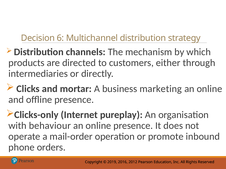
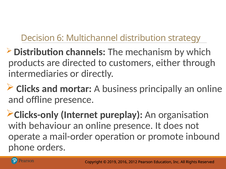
marketing: marketing -> principally
